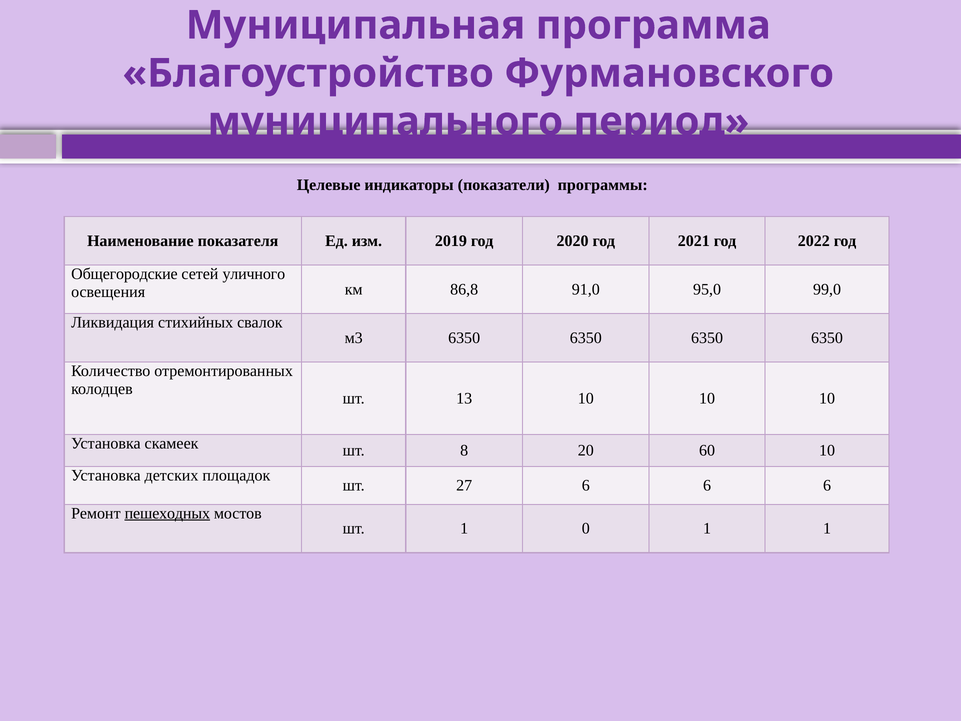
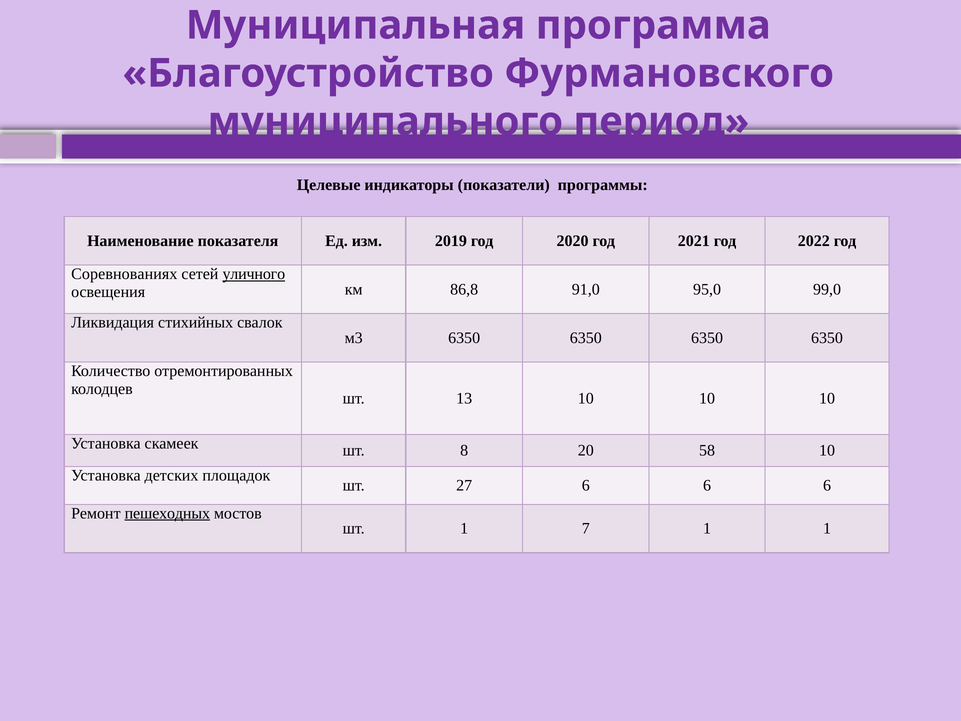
Общегородские: Общегородские -> Соревнованиях
уличного underline: none -> present
60: 60 -> 58
0: 0 -> 7
